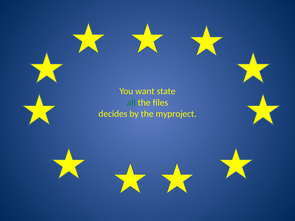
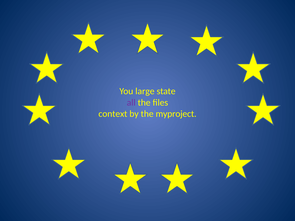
want: want -> large
all colour: green -> purple
decides: decides -> context
